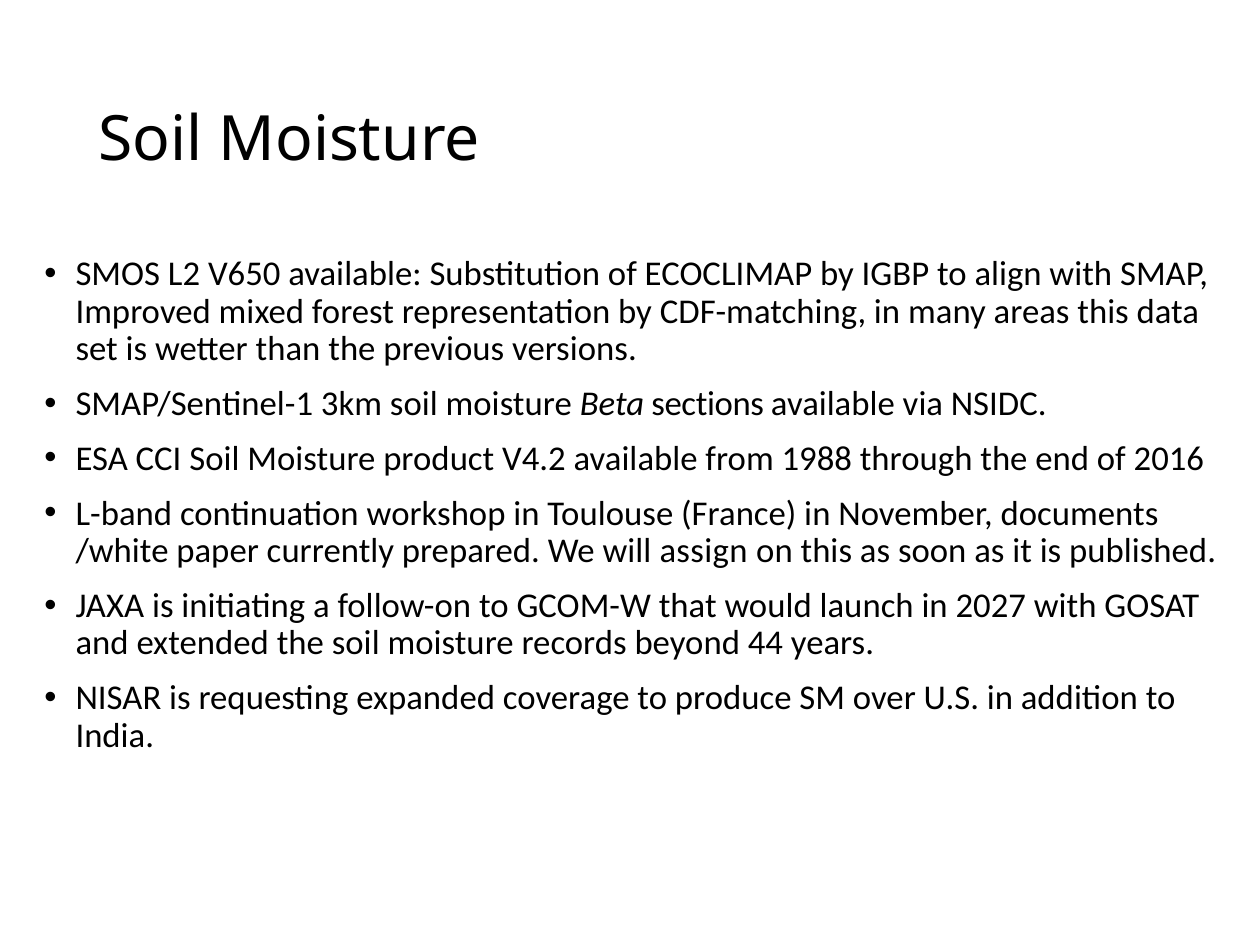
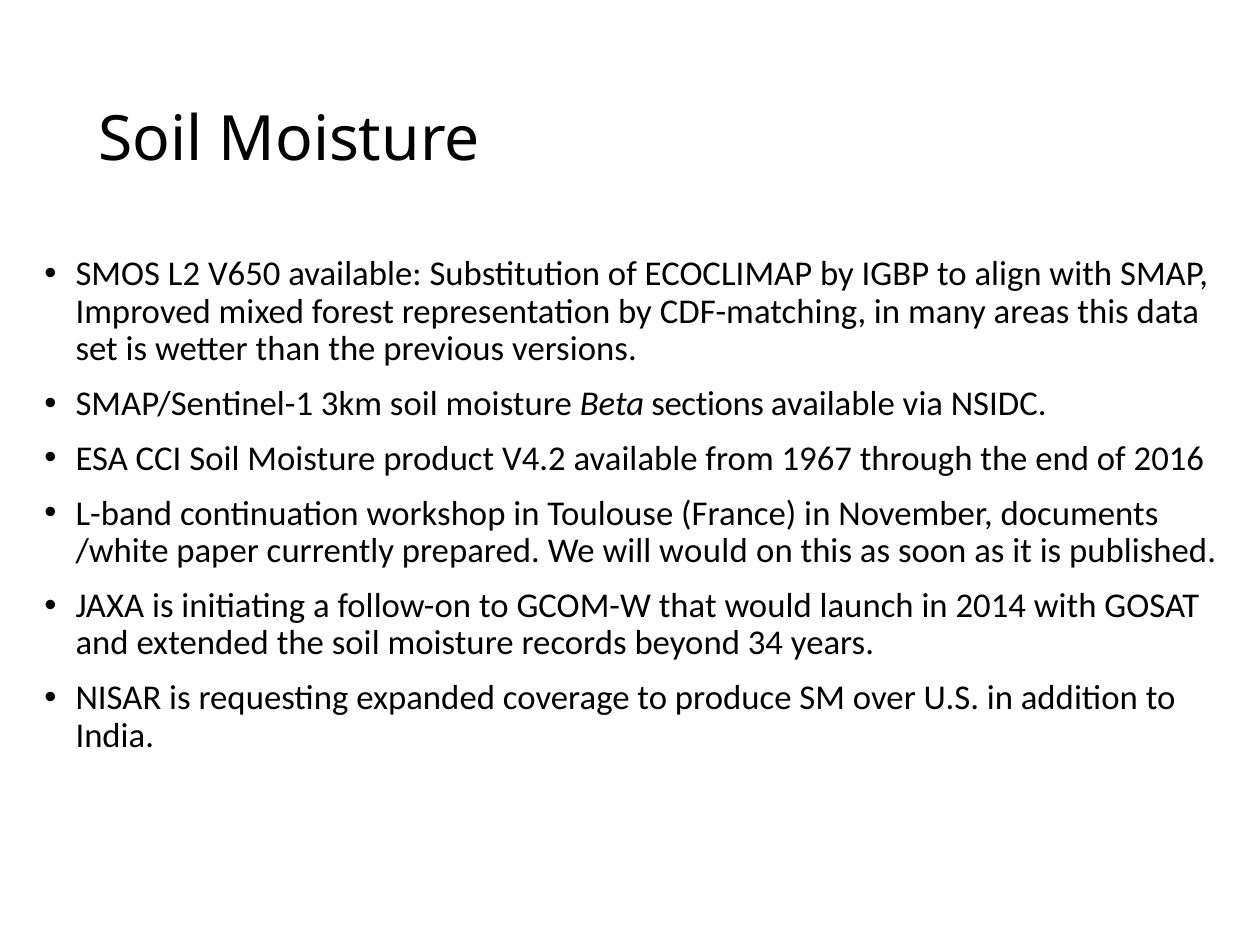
1988: 1988 -> 1967
will assign: assign -> would
2027: 2027 -> 2014
44: 44 -> 34
